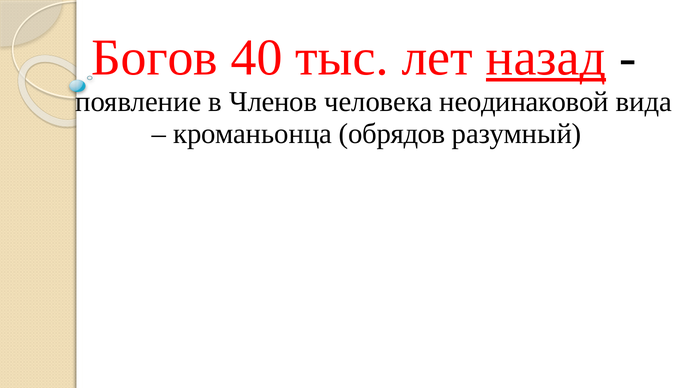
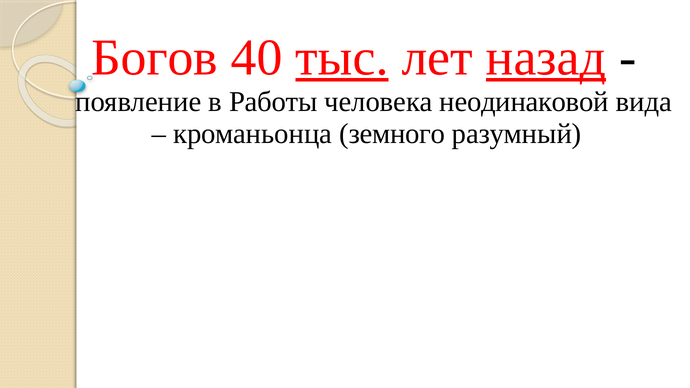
тыс underline: none -> present
Членов: Членов -> Работы
обрядов: обрядов -> земного
